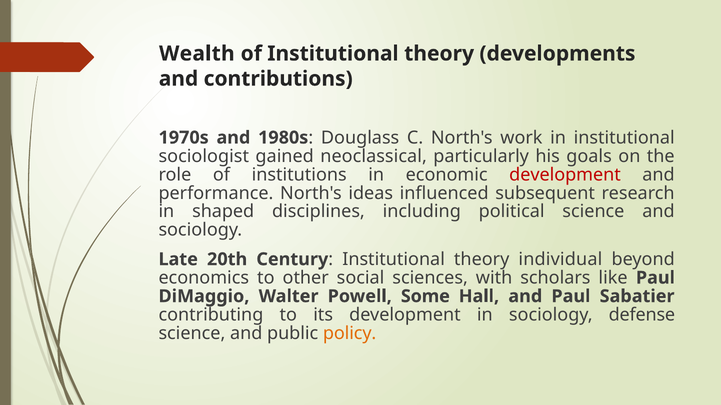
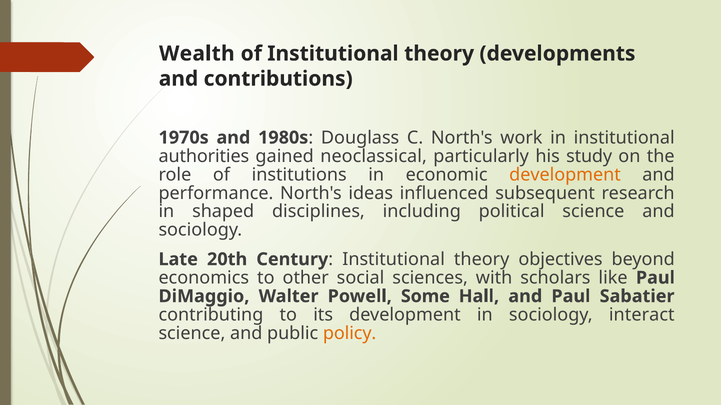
sociologist: sociologist -> authorities
goals: goals -> study
development at (565, 175) colour: red -> orange
individual: individual -> objectives
defense: defense -> interact
